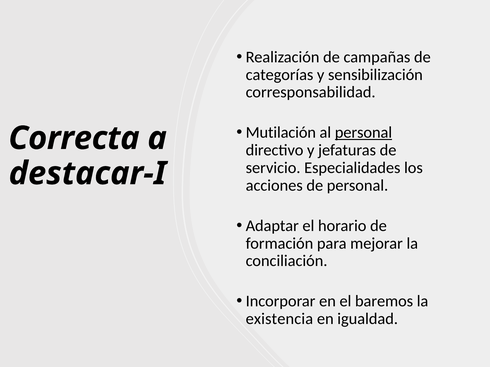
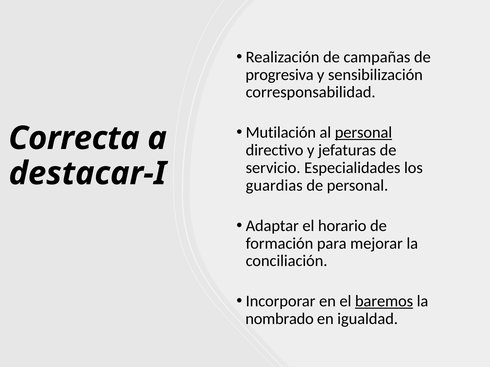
categorías: categorías -> progresiva
acciones: acciones -> guardias
baremos underline: none -> present
existencia: existencia -> nombrado
